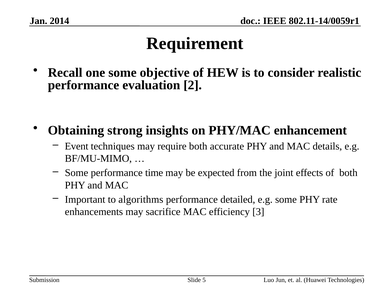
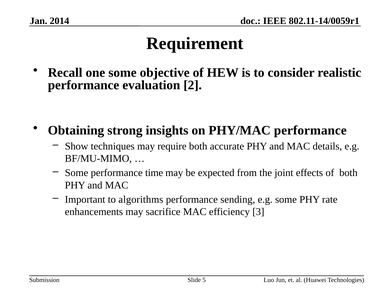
PHY/MAC enhancement: enhancement -> performance
Event: Event -> Show
detailed: detailed -> sending
